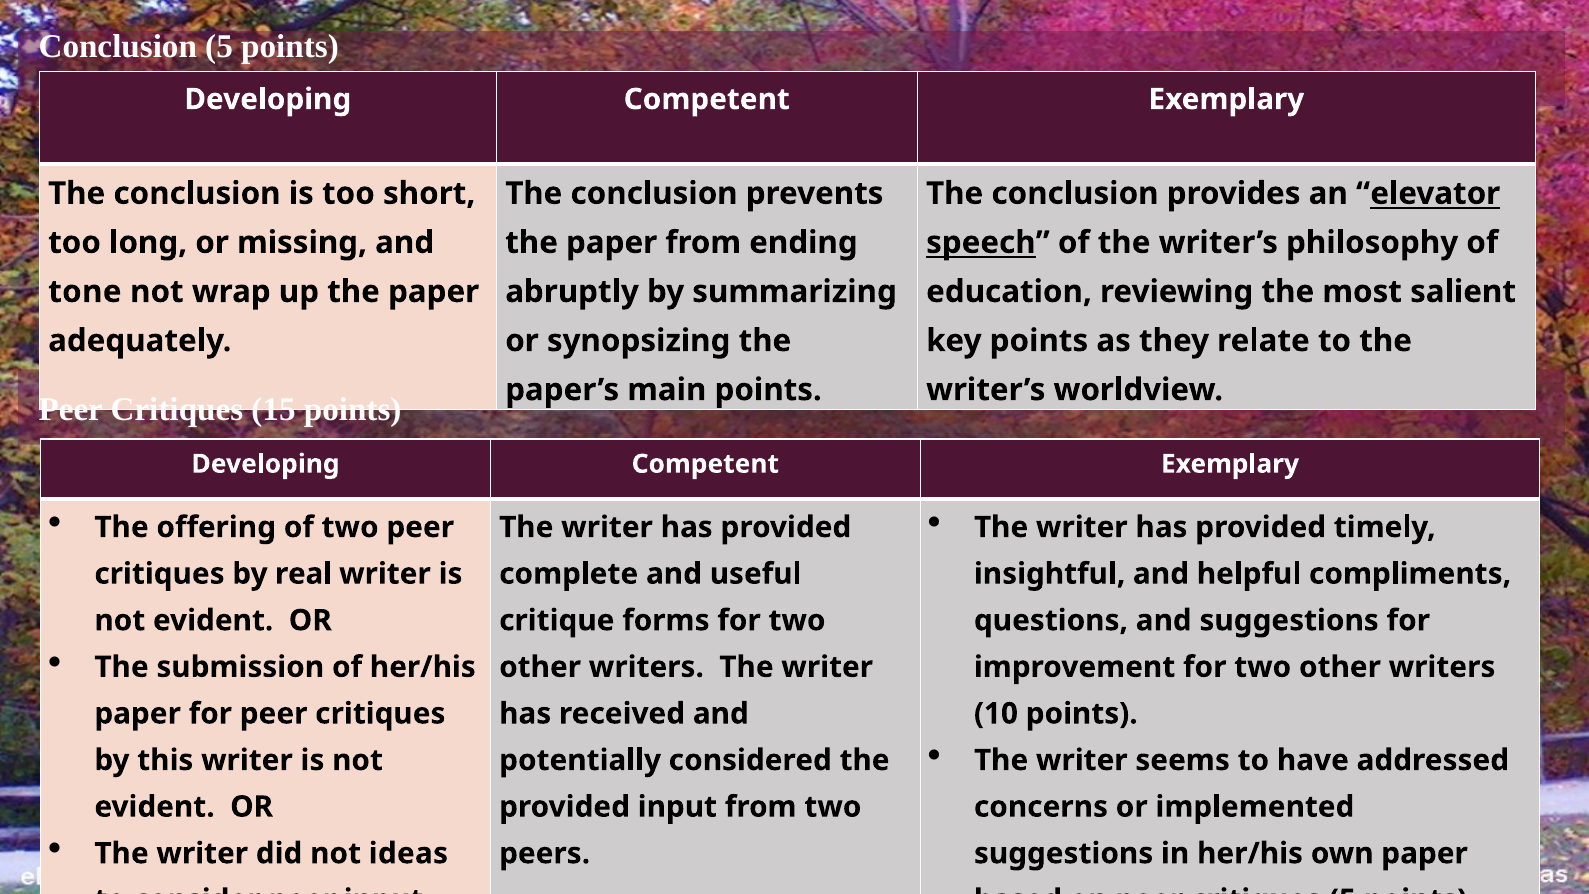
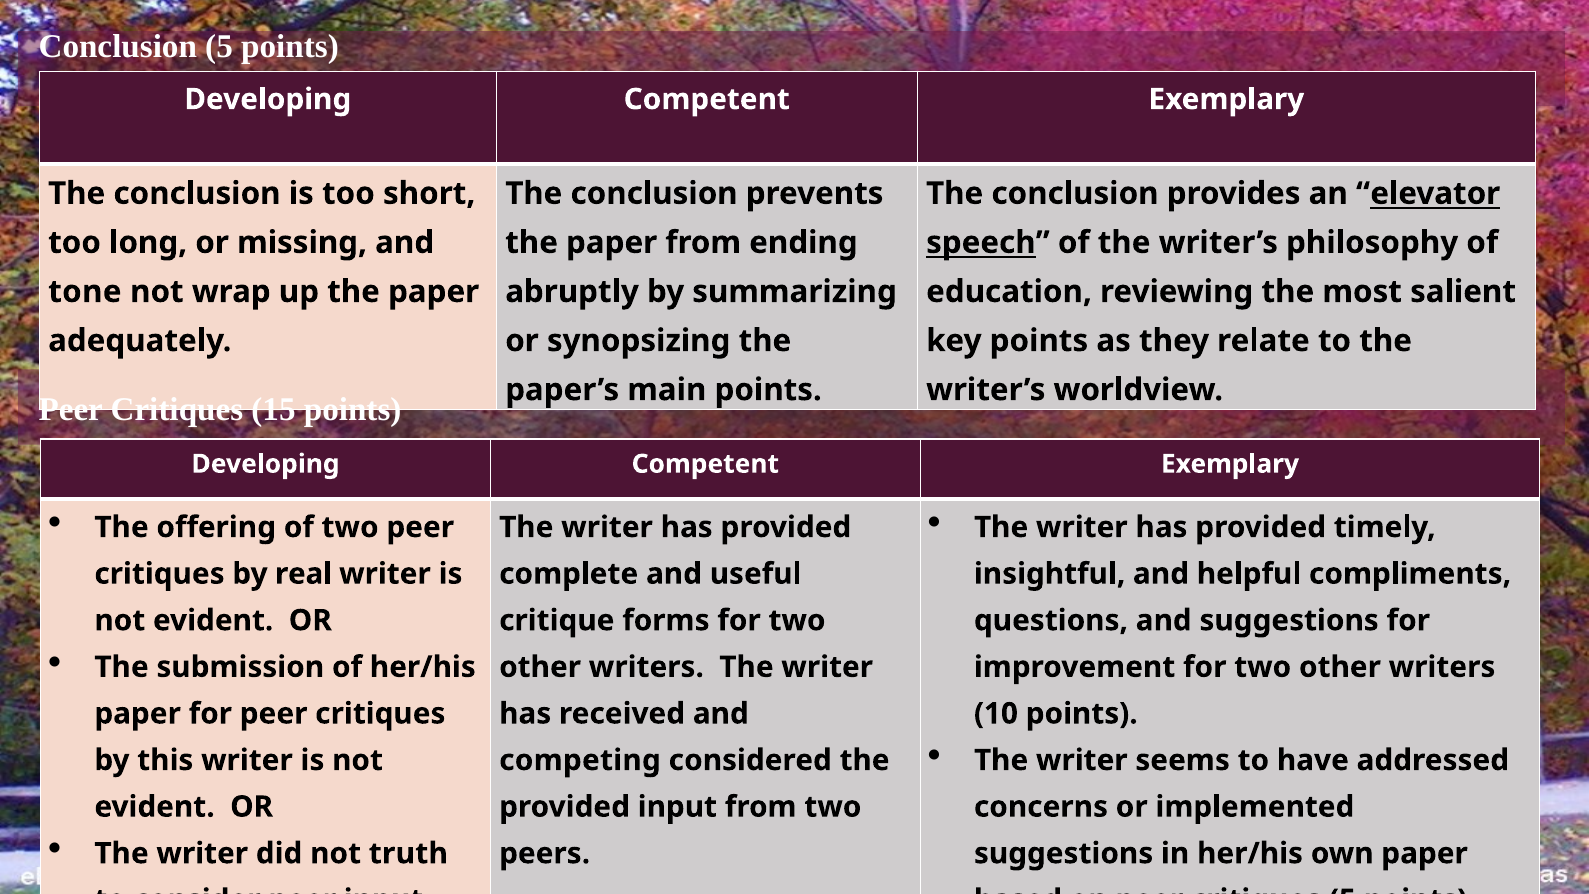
potentially: potentially -> competing
ideas: ideas -> truth
